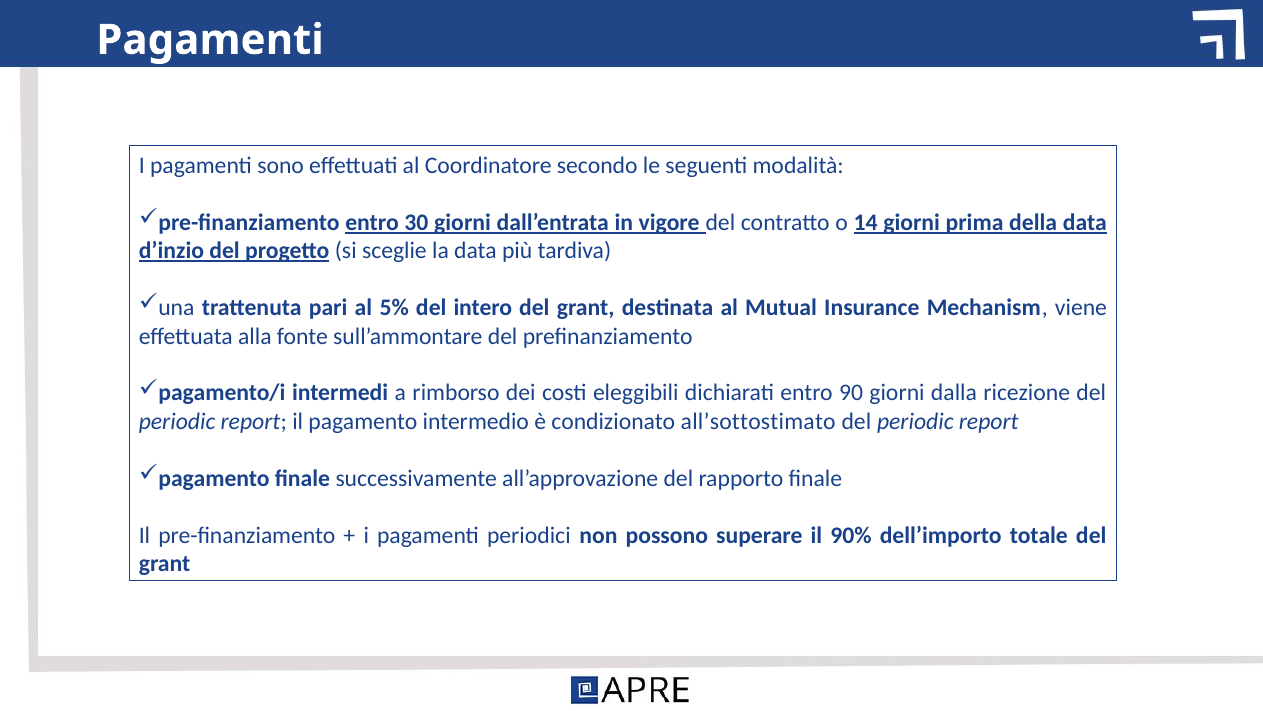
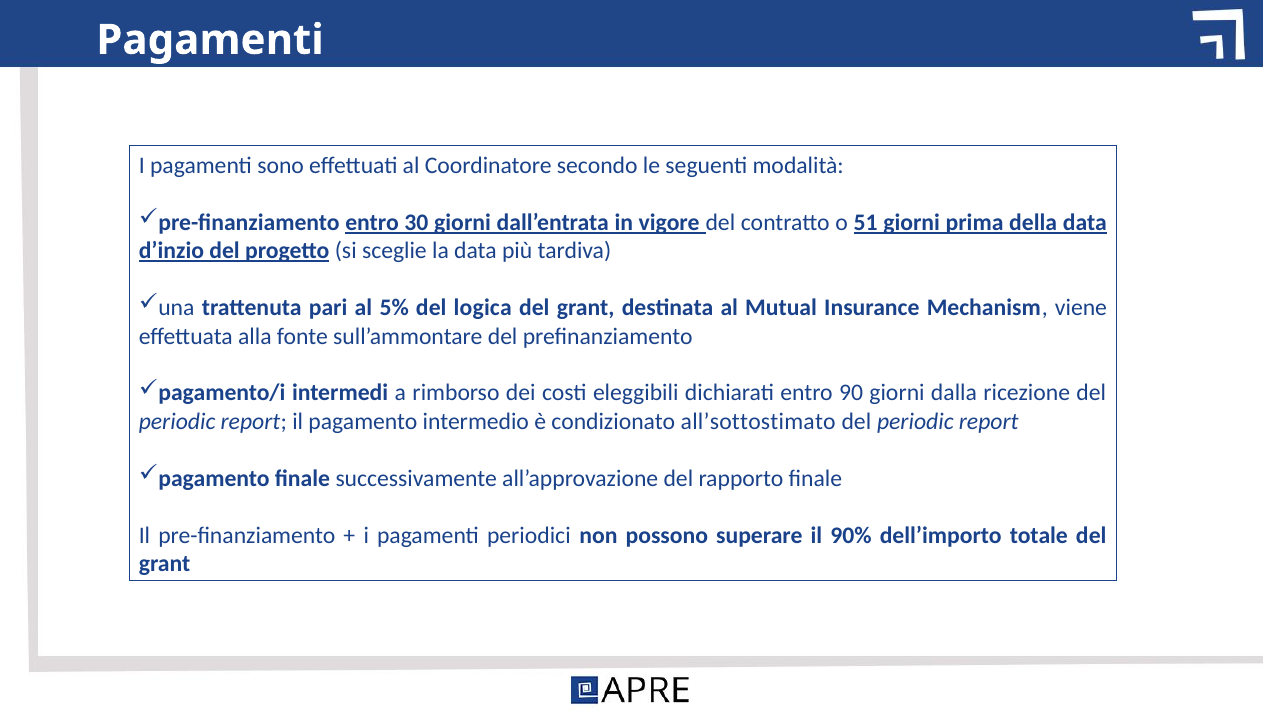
14: 14 -> 51
intero: intero -> logica
